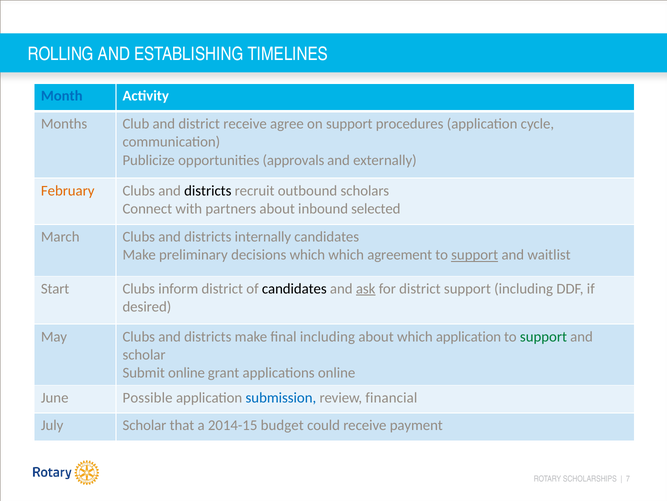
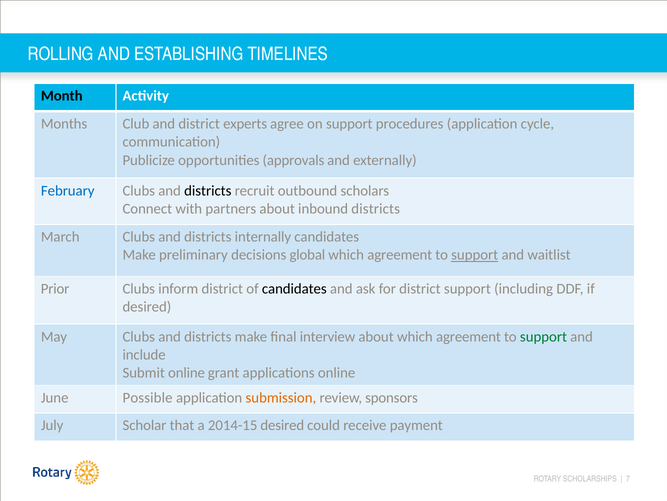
Month colour: blue -> black
district receive: receive -> experts
February colour: orange -> blue
inbound selected: selected -> districts
decisions which: which -> global
Start: Start -> Prior
ask underline: present -> none
final including: including -> interview
about which application: application -> agreement
scholar at (144, 354): scholar -> include
submission colour: blue -> orange
financial: financial -> sponsors
2014-15 budget: budget -> desired
